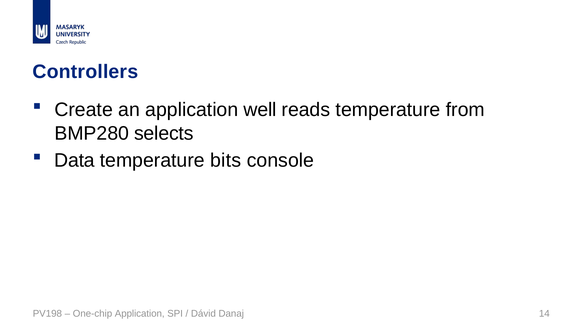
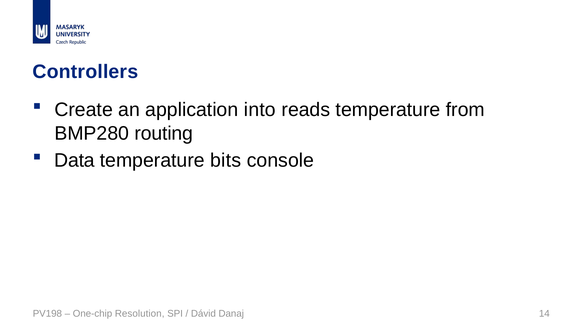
well: well -> into
selects: selects -> routing
One-chip Application: Application -> Resolution
